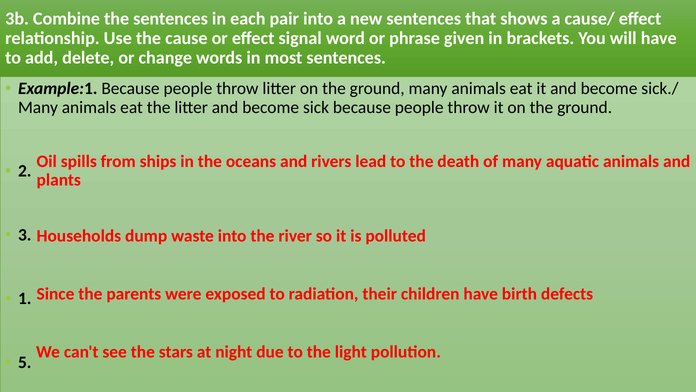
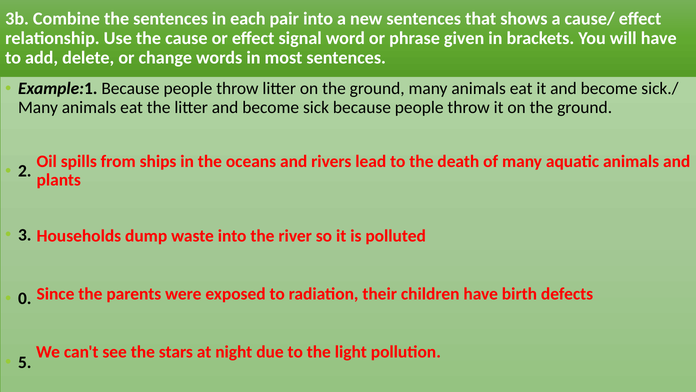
1: 1 -> 0
